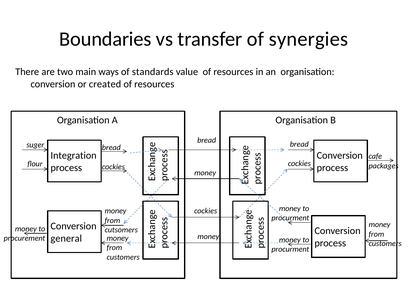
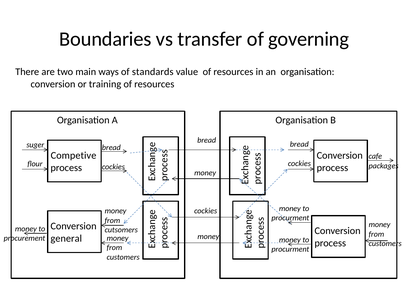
synergies: synergies -> governing
created: created -> training
Integration: Integration -> Competive
